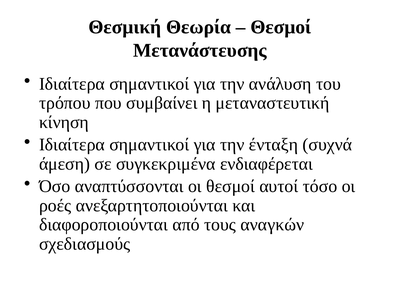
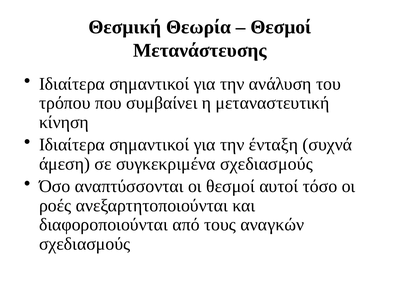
συγκεκριμένα ενδιαφέρεται: ενδιαφέρεται -> σχεδιασμούς
